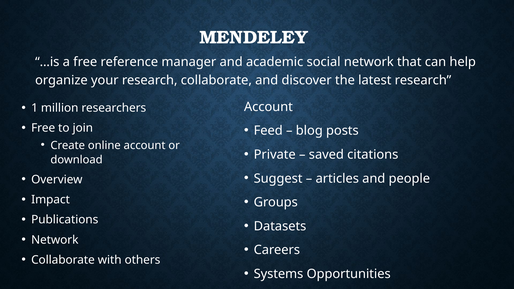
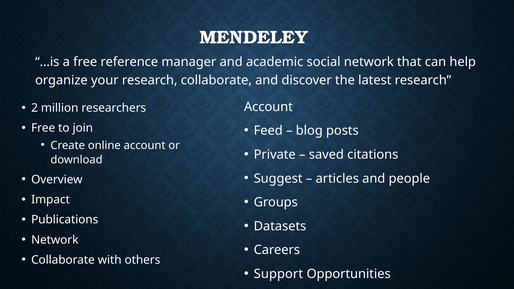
1: 1 -> 2
Systems: Systems -> Support
